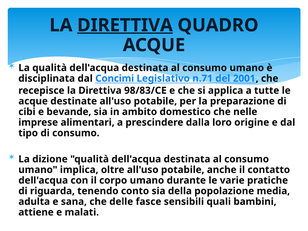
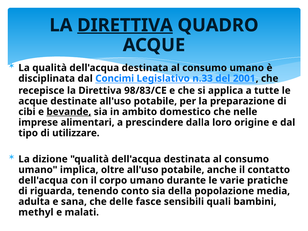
n.71: n.71 -> n.33
bevande underline: none -> present
di consumo: consumo -> utilizzare
attiene: attiene -> methyl
